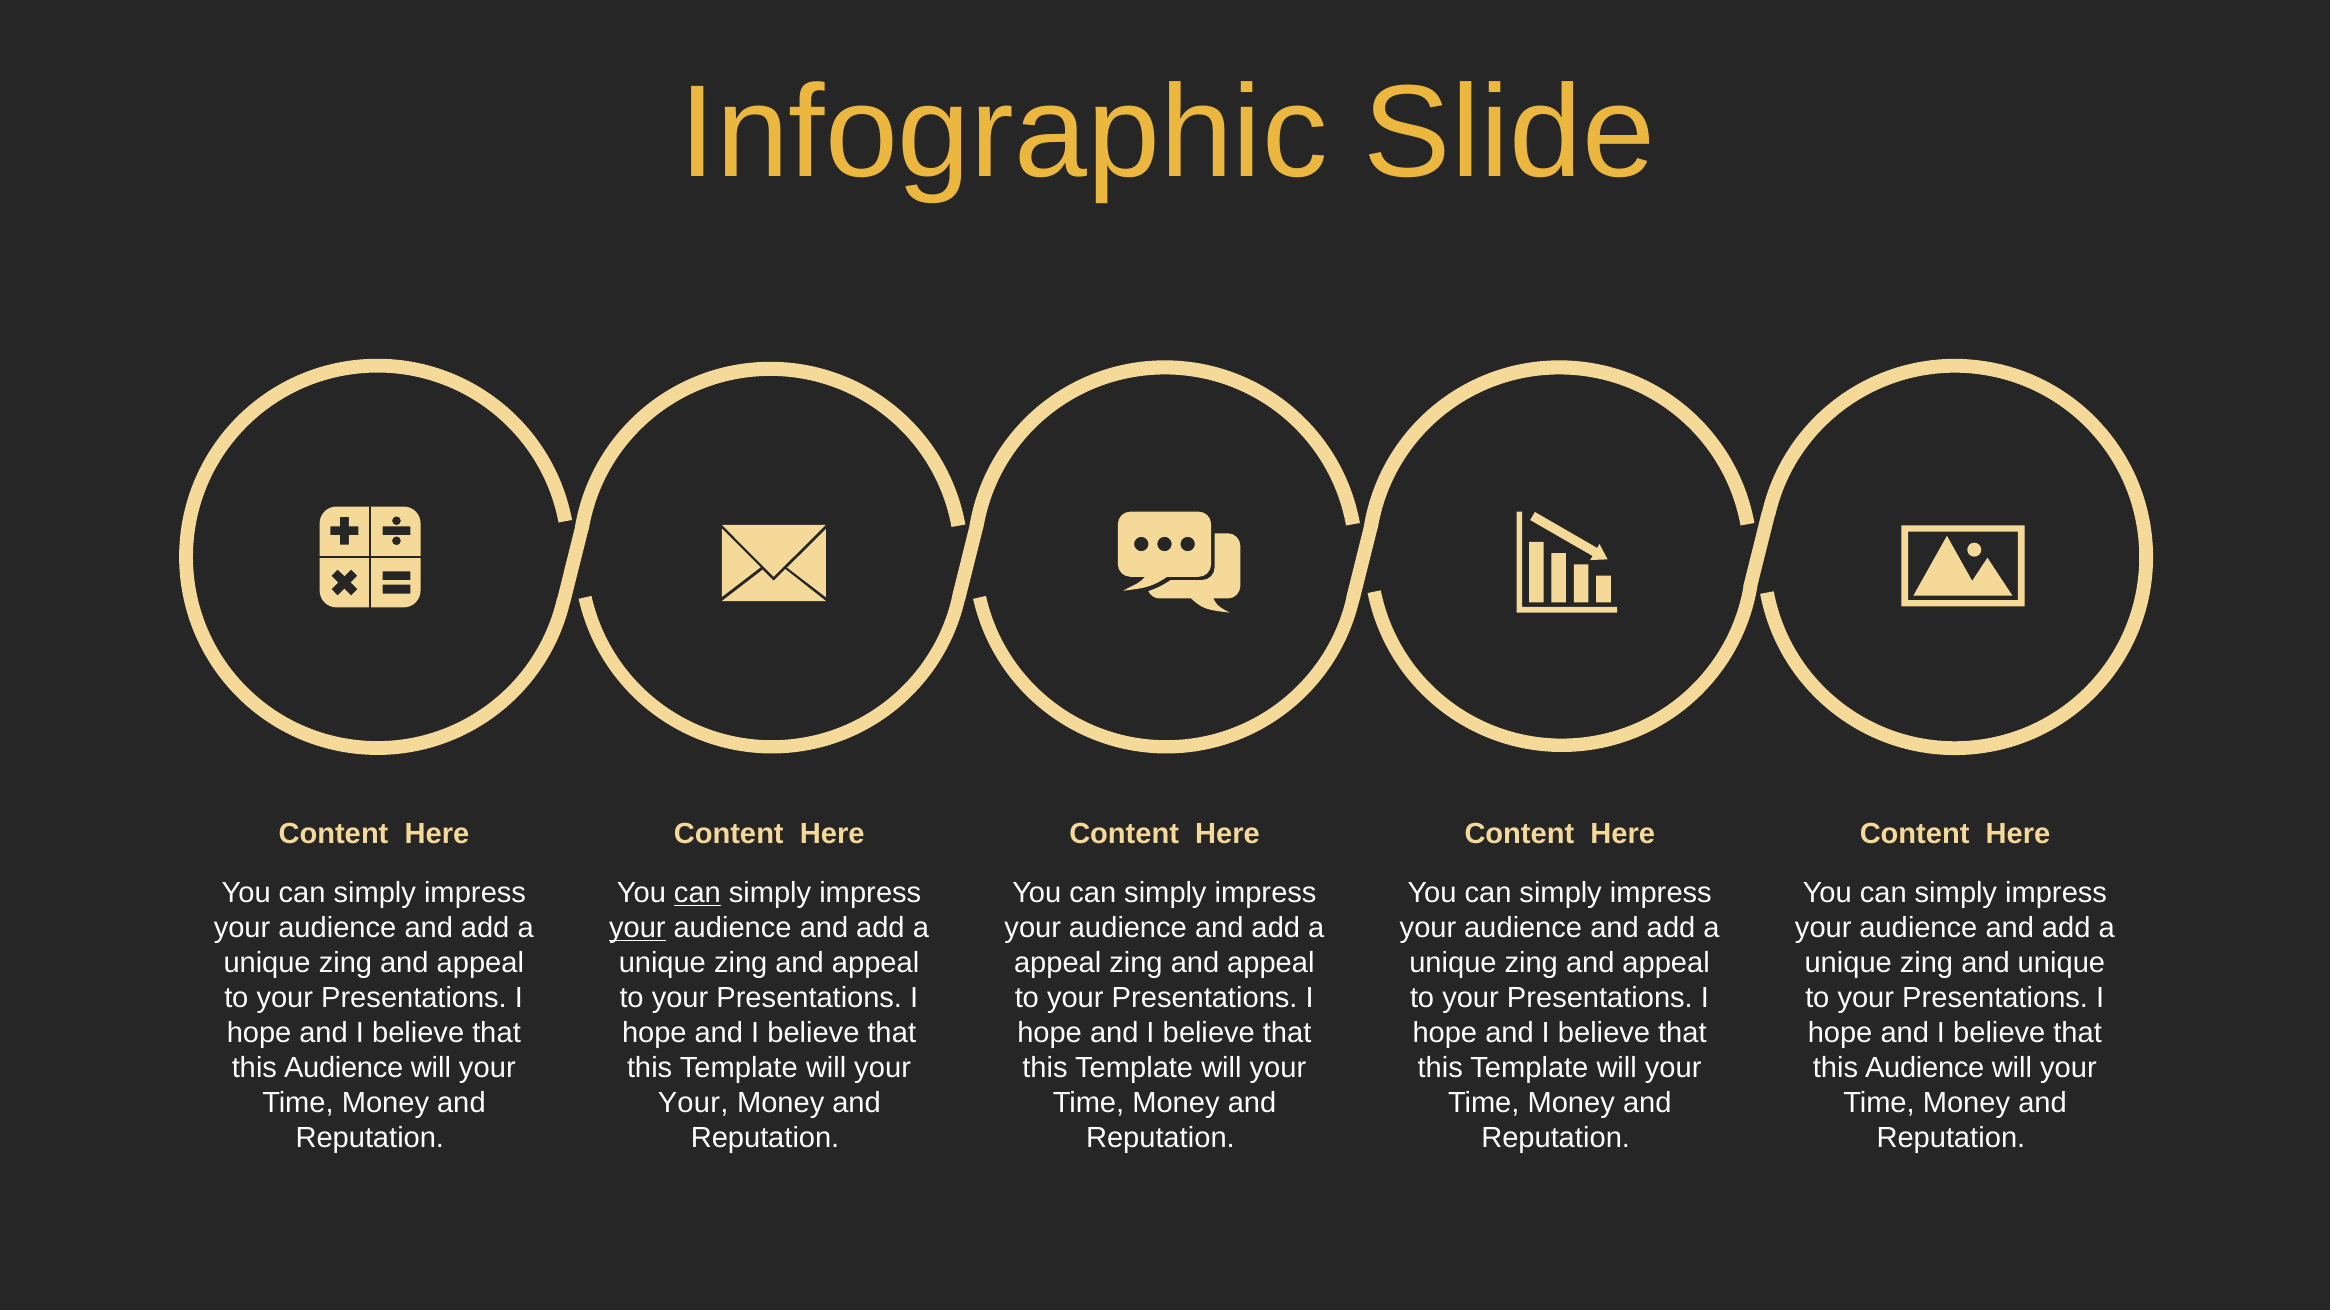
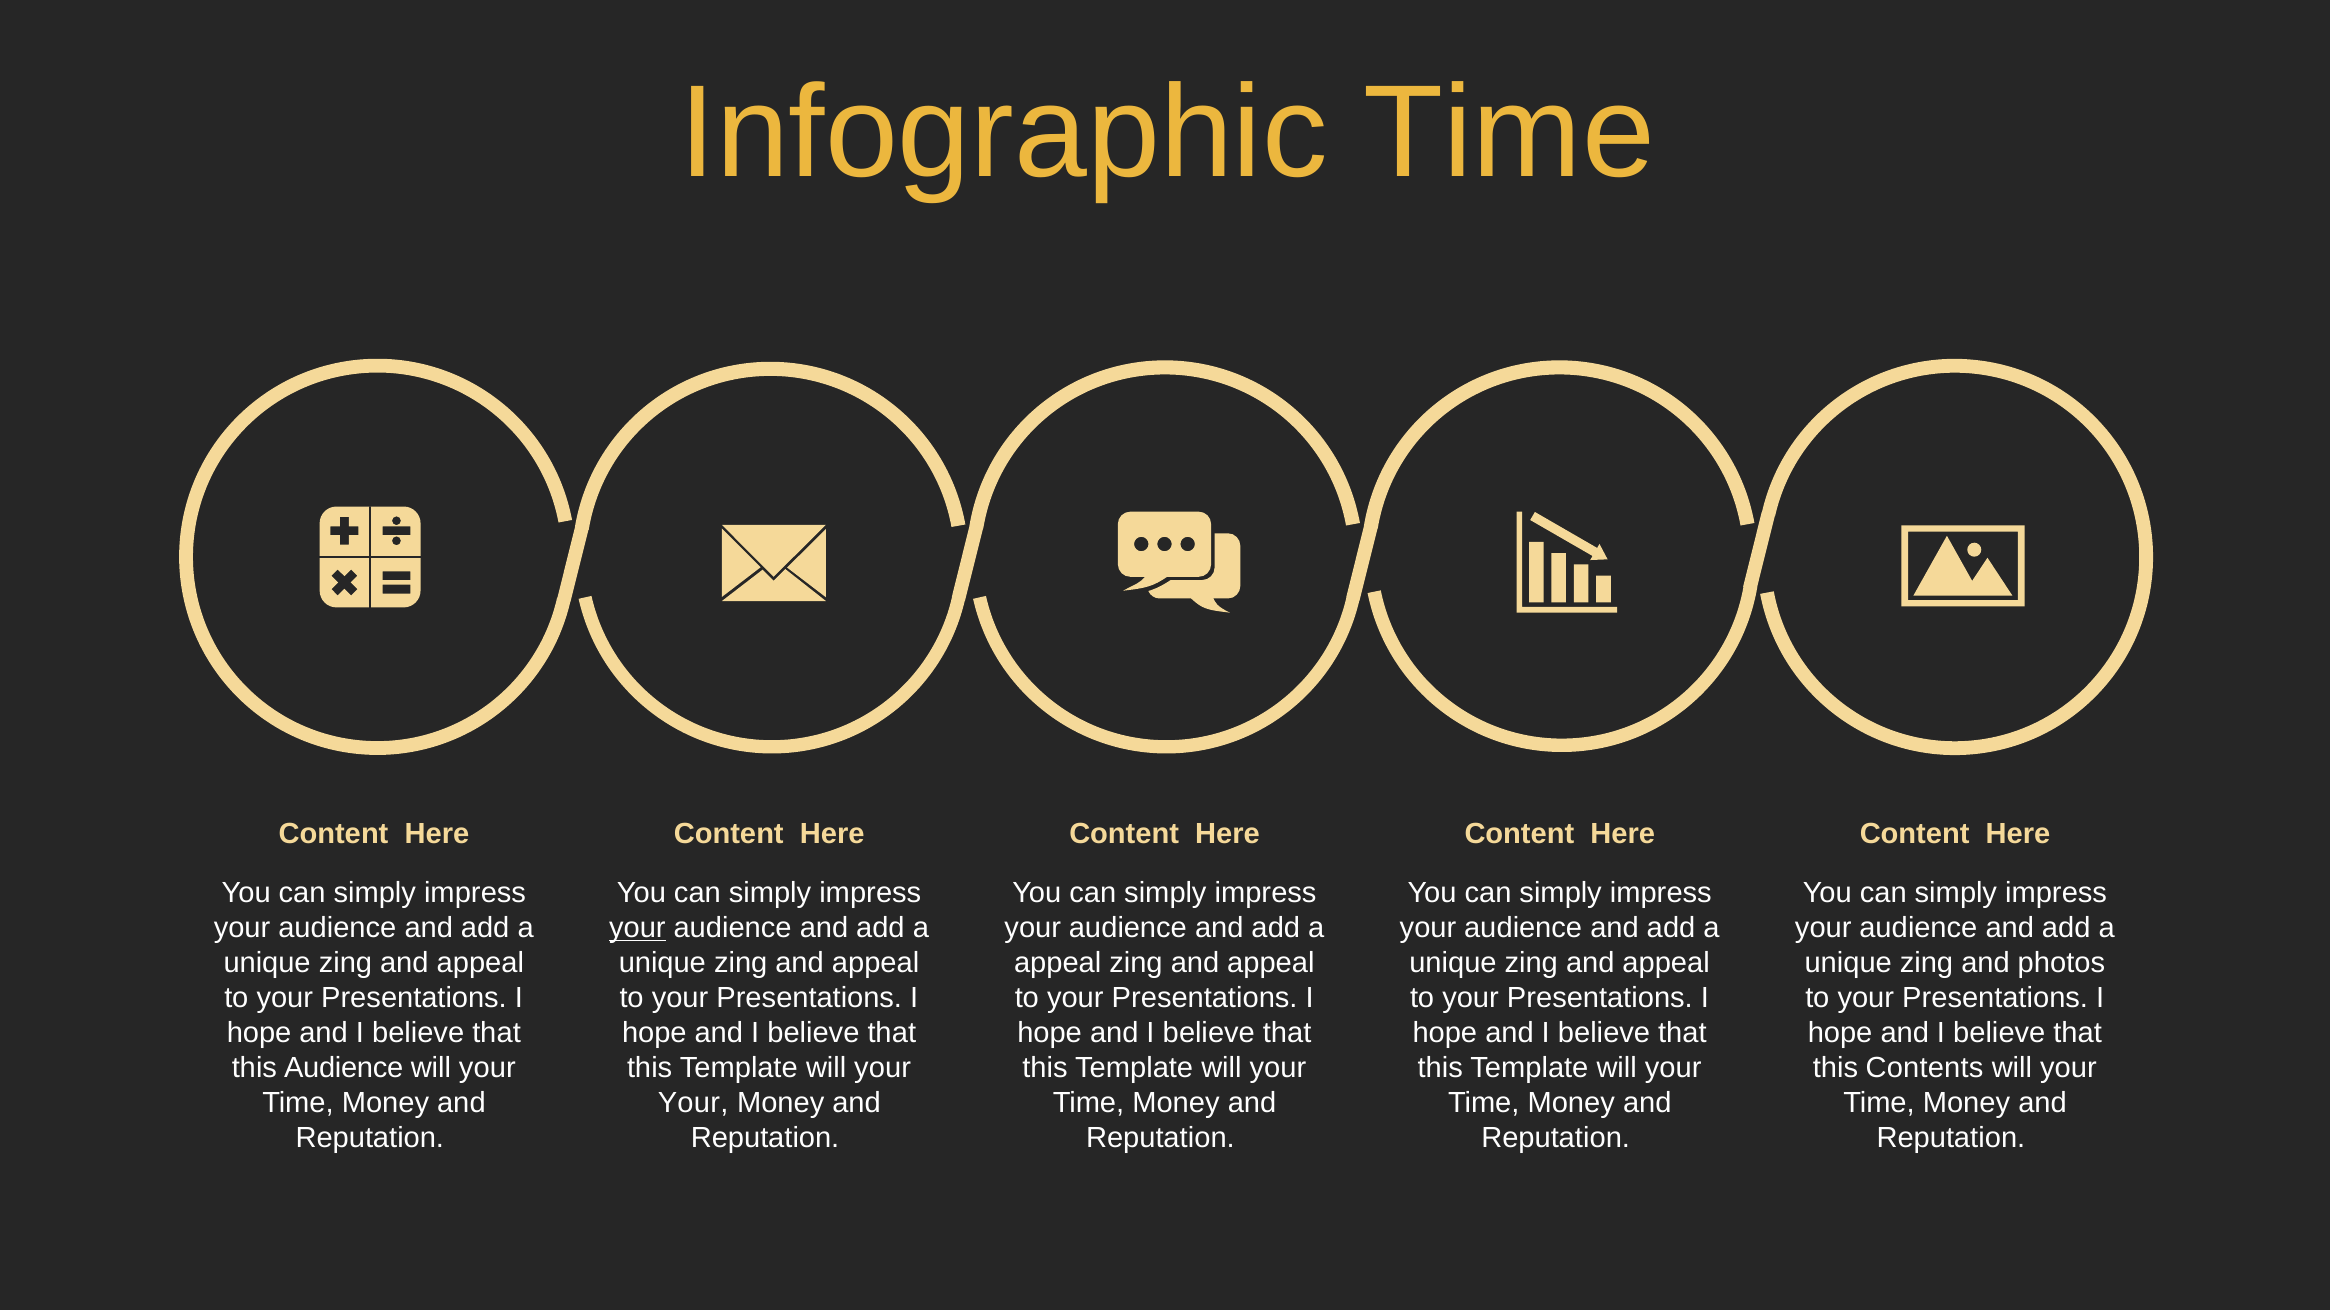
Infographic Slide: Slide -> Time
can at (697, 893) underline: present -> none
and unique: unique -> photos
Audience at (1925, 1068): Audience -> Contents
